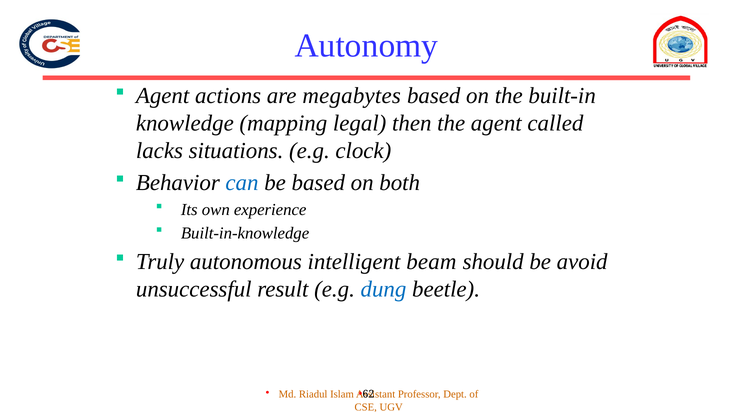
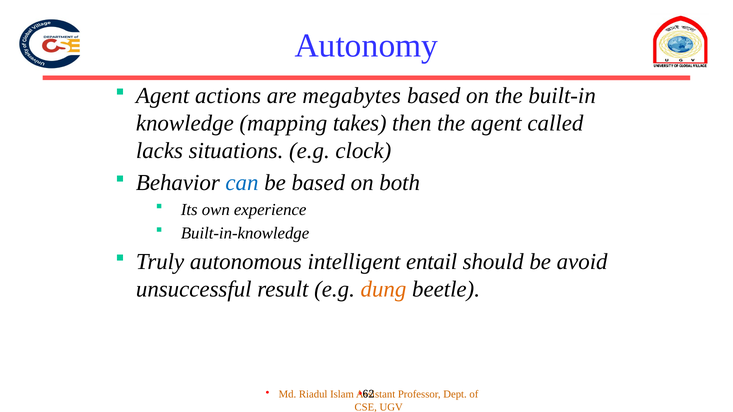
legal: legal -> takes
beam: beam -> entail
dung colour: blue -> orange
